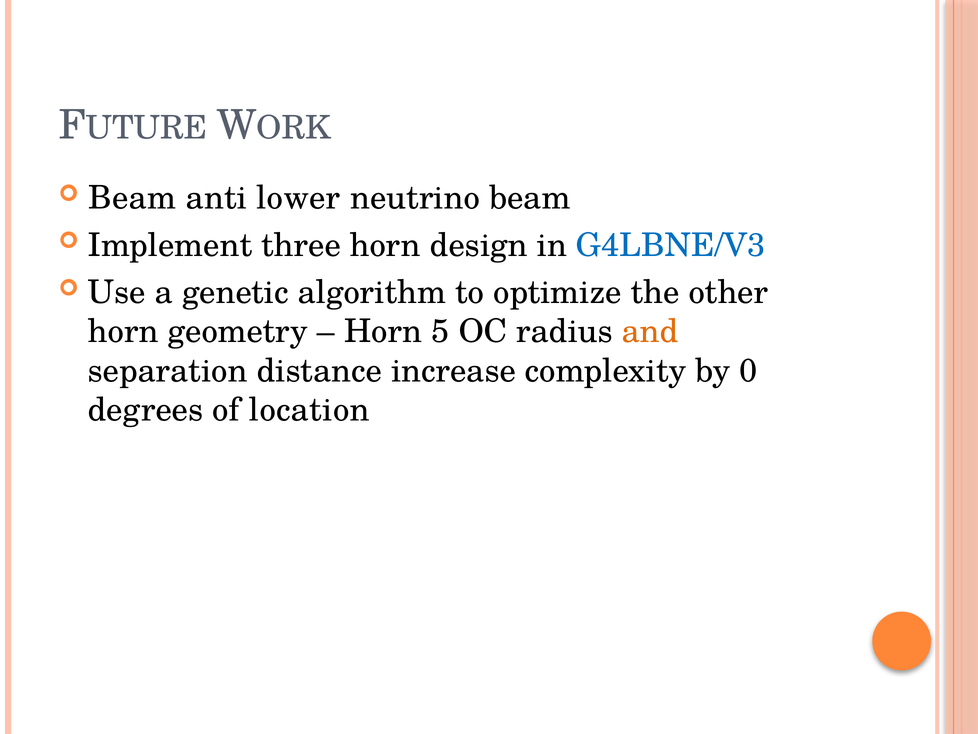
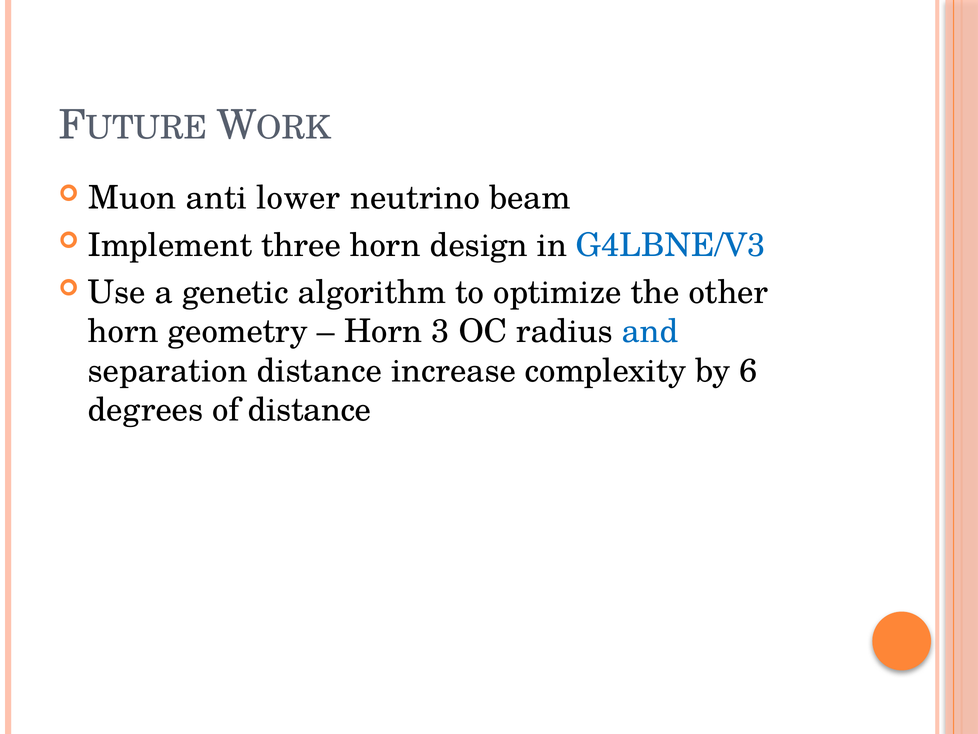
Beam at (132, 198): Beam -> Muon
5: 5 -> 3
and colour: orange -> blue
0: 0 -> 6
of location: location -> distance
